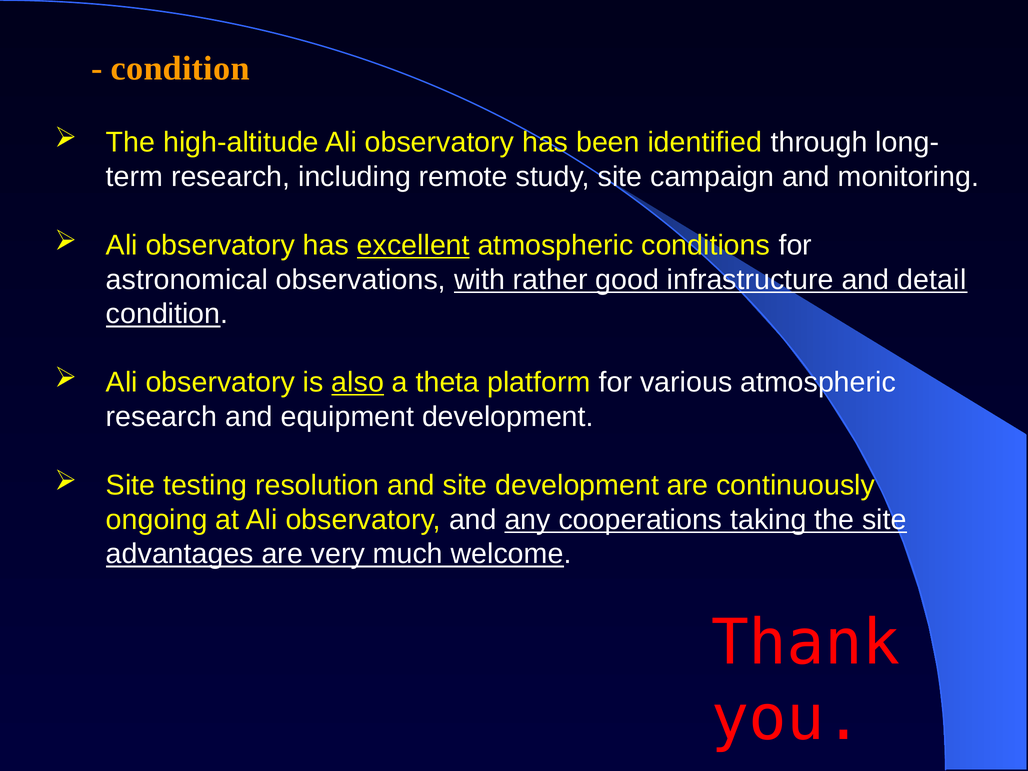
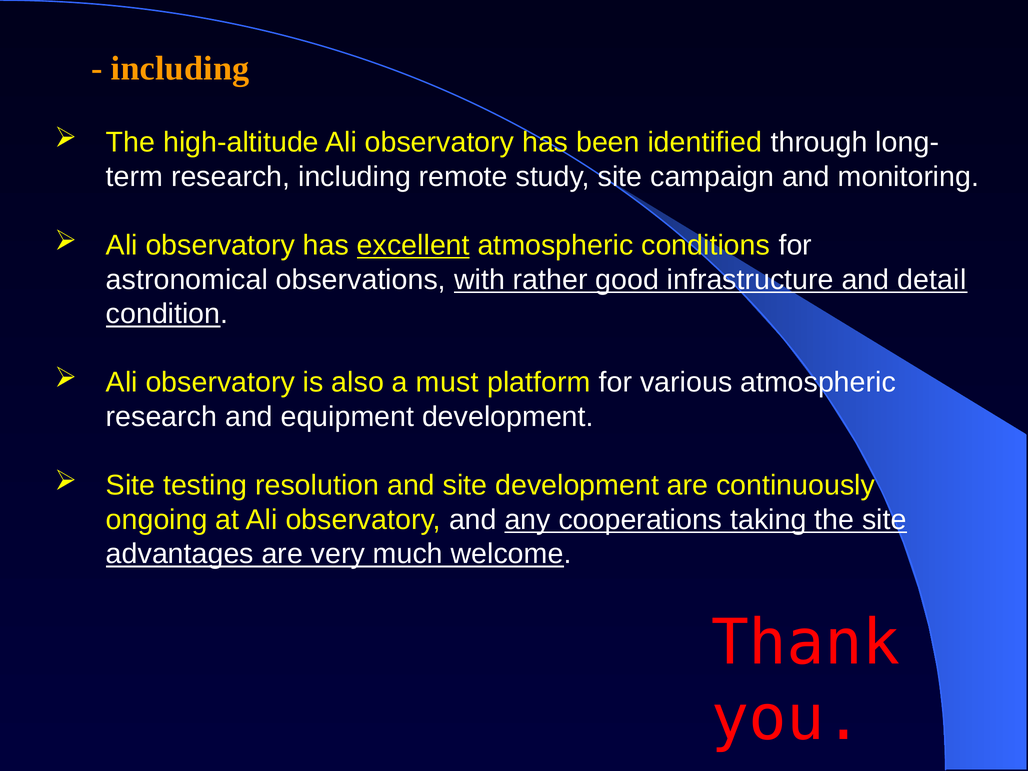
condition at (180, 68): condition -> including
also underline: present -> none
theta: theta -> must
